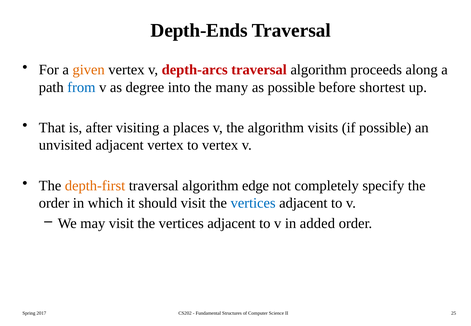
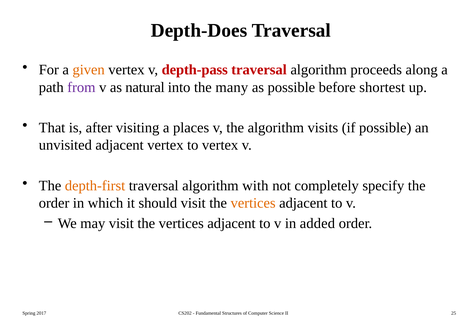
Depth-Ends: Depth-Ends -> Depth-Does
depth-arcs: depth-arcs -> depth-pass
from colour: blue -> purple
degree: degree -> natural
edge: edge -> with
vertices at (253, 203) colour: blue -> orange
